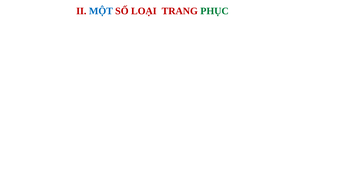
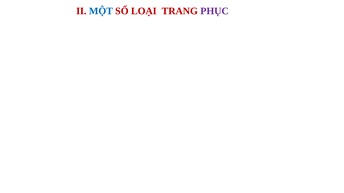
PHỤC colour: green -> purple
